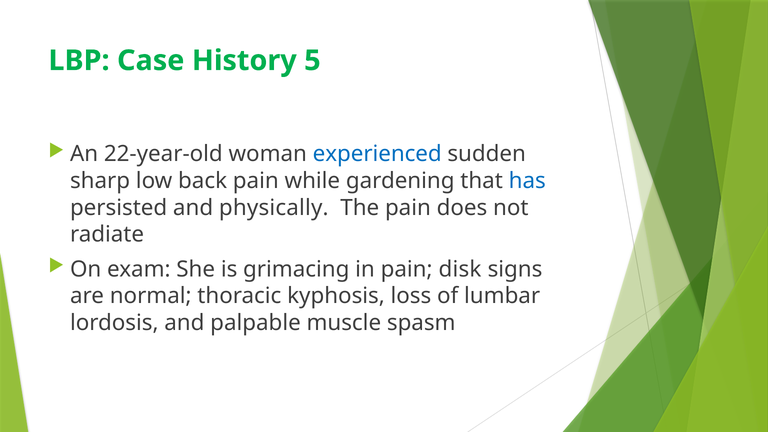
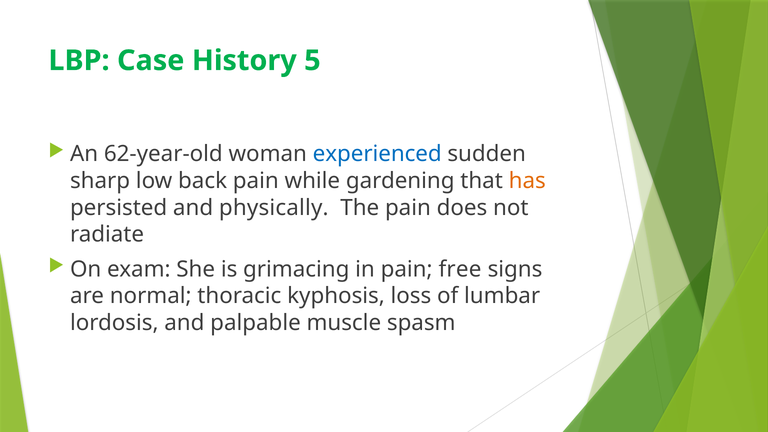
22-year-old: 22-year-old -> 62-year-old
has colour: blue -> orange
disk: disk -> free
